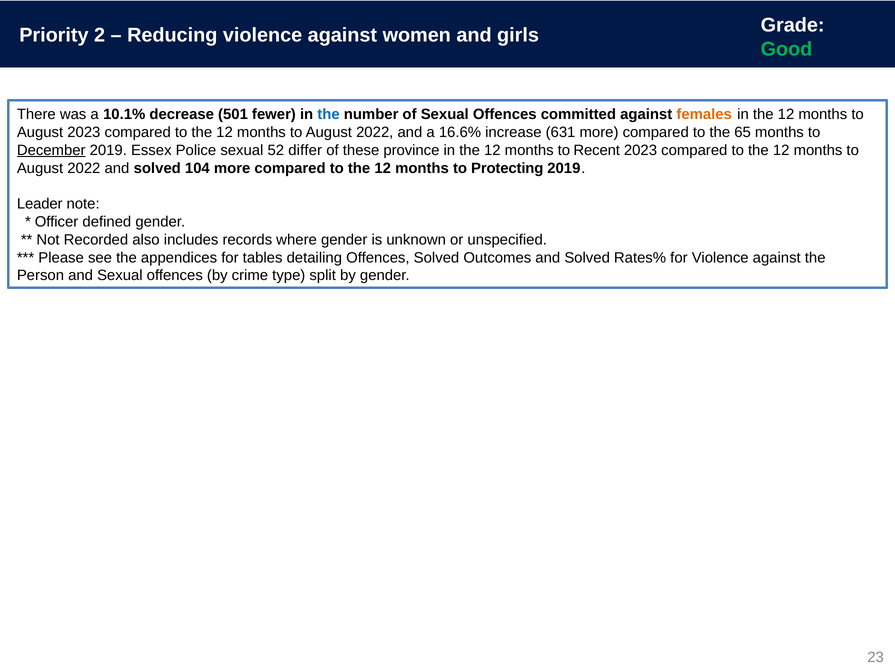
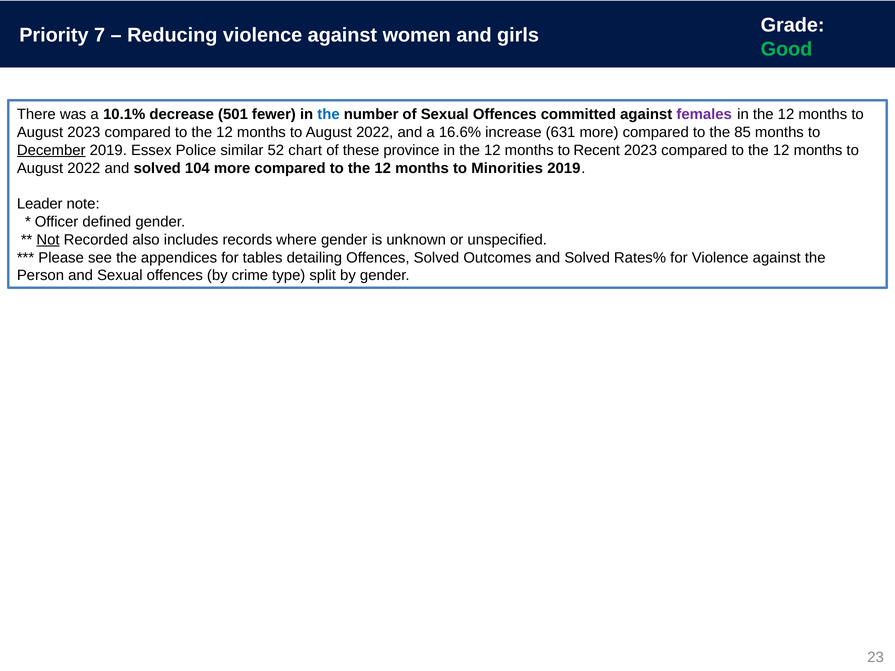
2: 2 -> 7
females colour: orange -> purple
65: 65 -> 85
Police sexual: sexual -> similar
differ: differ -> chart
Protecting: Protecting -> Minorities
Not underline: none -> present
